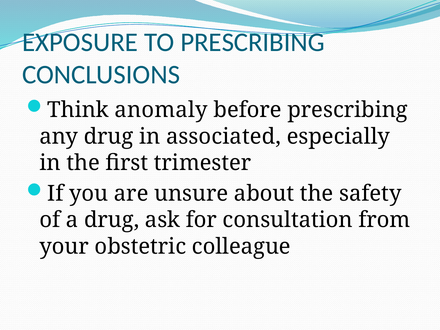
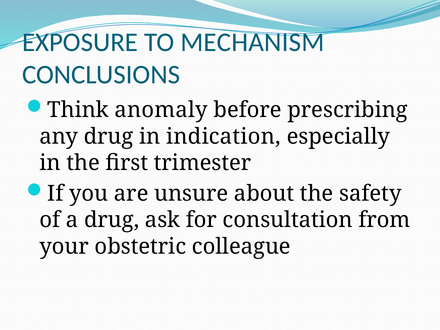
TO PRESCRIBING: PRESCRIBING -> MECHANISM
associated: associated -> indication
